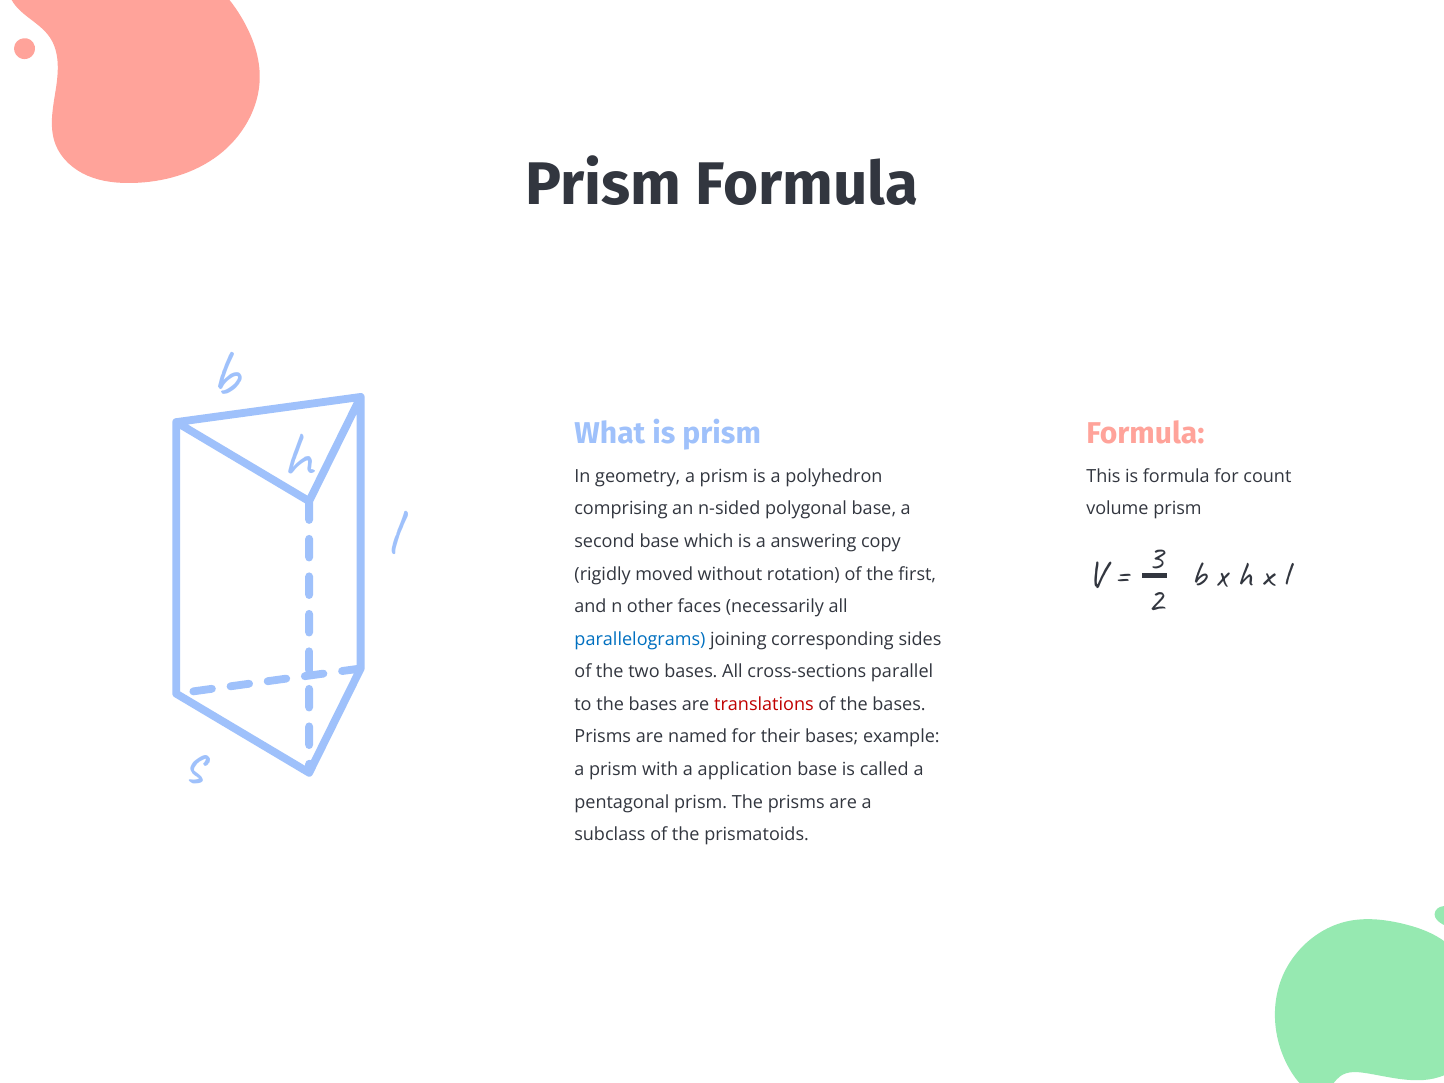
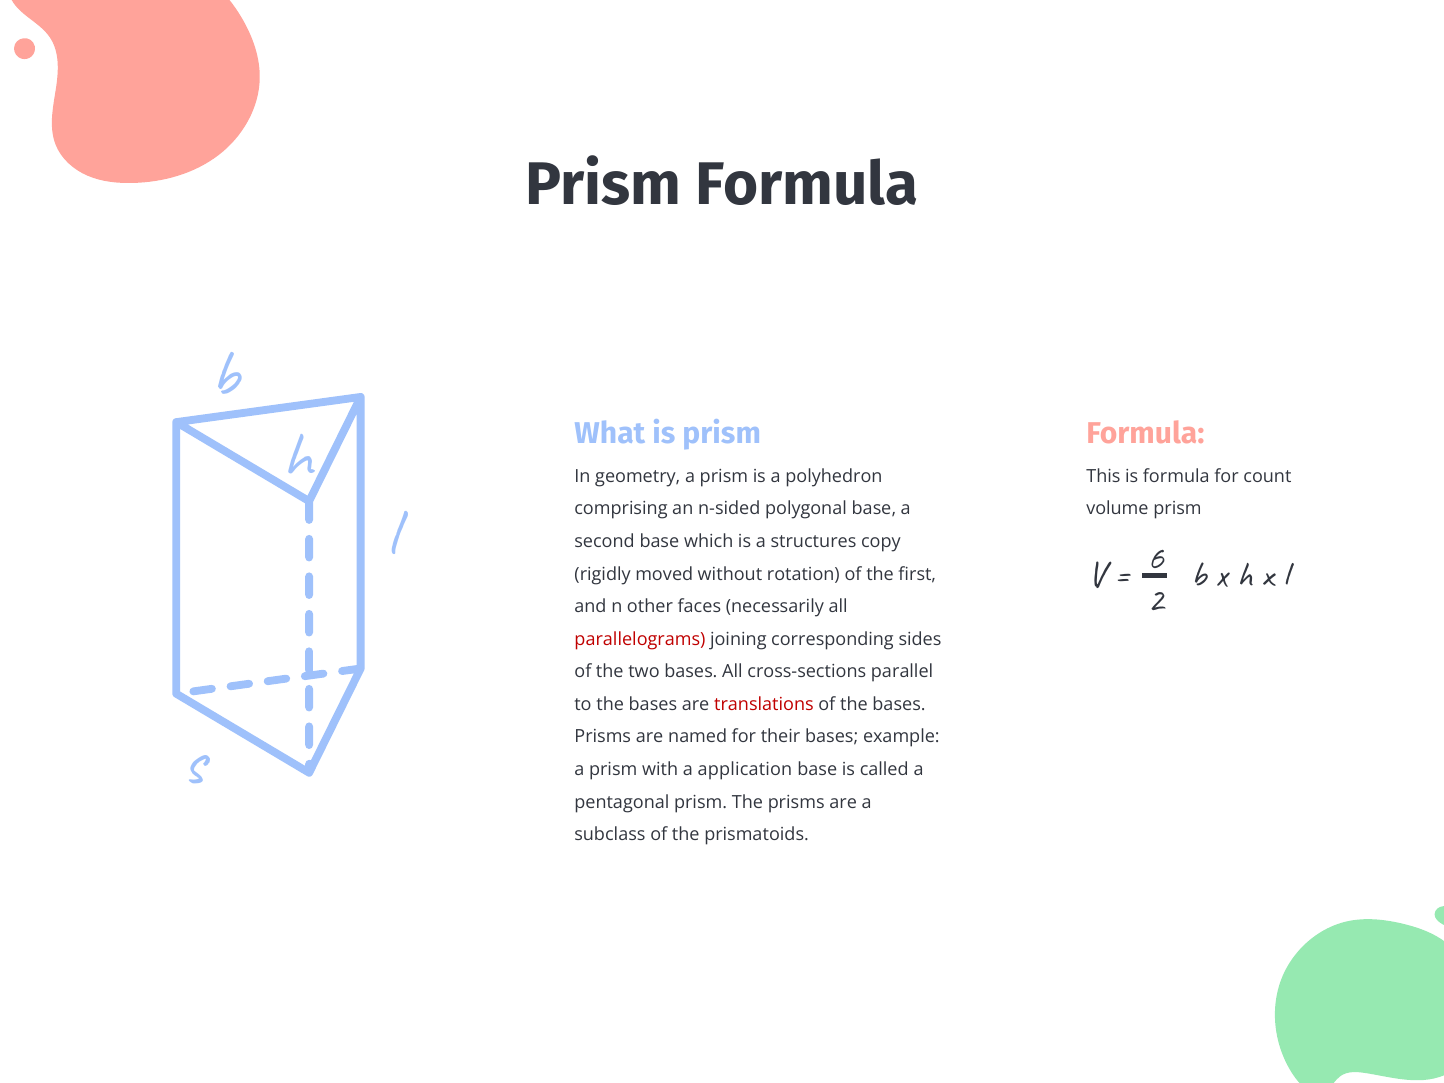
answering: answering -> structures
3: 3 -> 6
parallelograms colour: blue -> red
